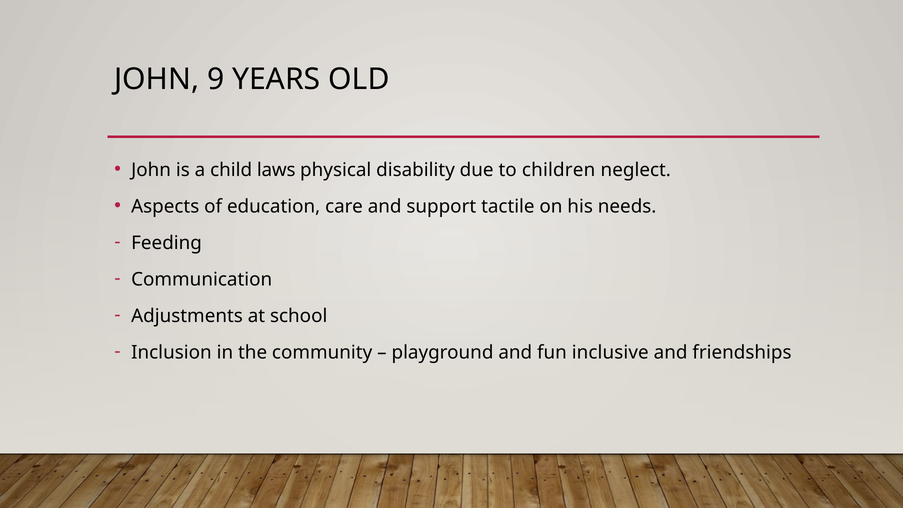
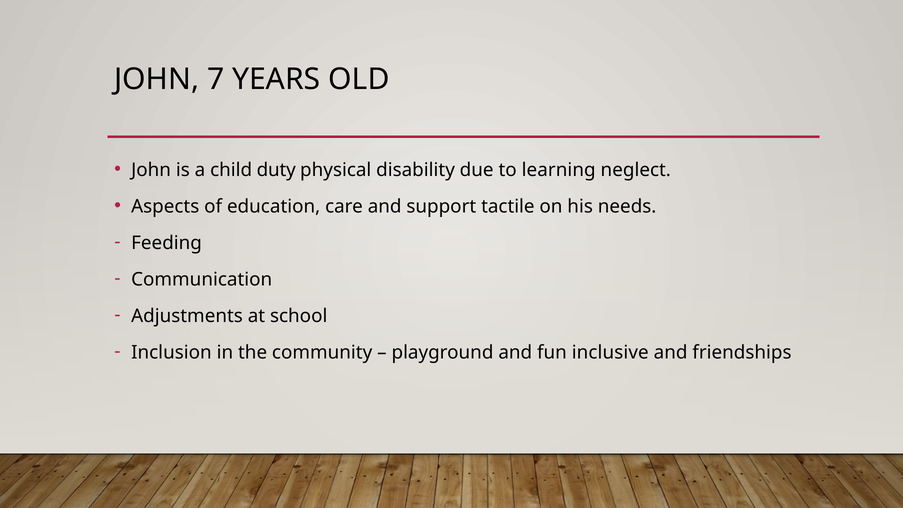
9: 9 -> 7
laws: laws -> duty
children: children -> learning
